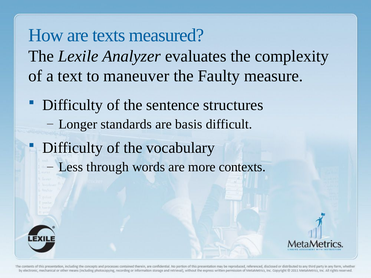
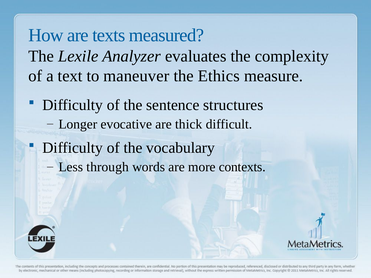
Faulty: Faulty -> Ethics
standards: standards -> evocative
basis: basis -> thick
